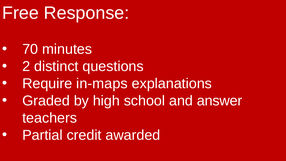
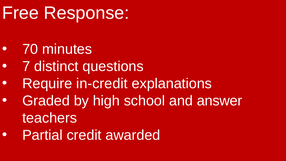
2: 2 -> 7
in-maps: in-maps -> in-credit
